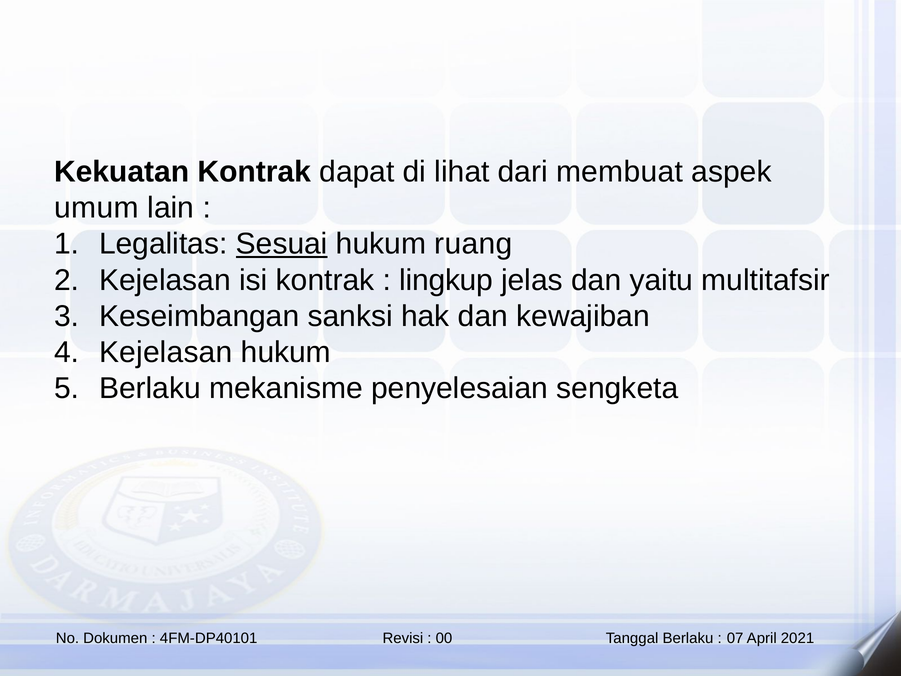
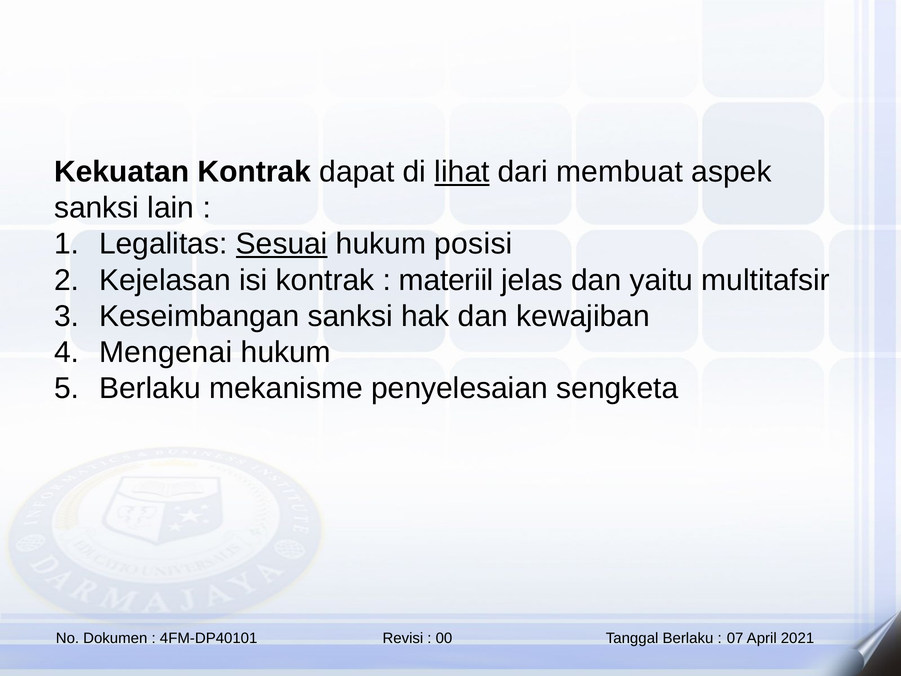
lihat underline: none -> present
umum at (96, 208): umum -> sanksi
ruang: ruang -> posisi
lingkup: lingkup -> materiil
Kejelasan at (166, 352): Kejelasan -> Mengenai
